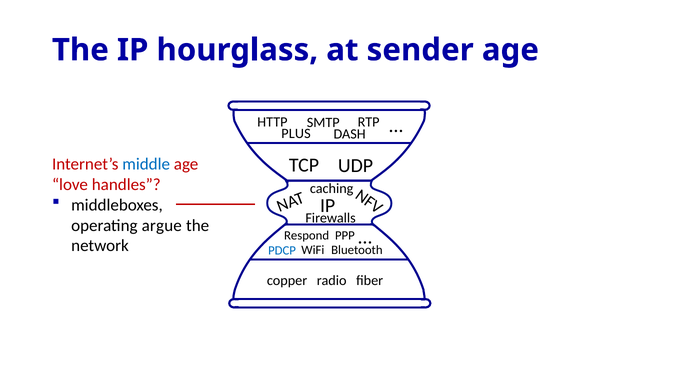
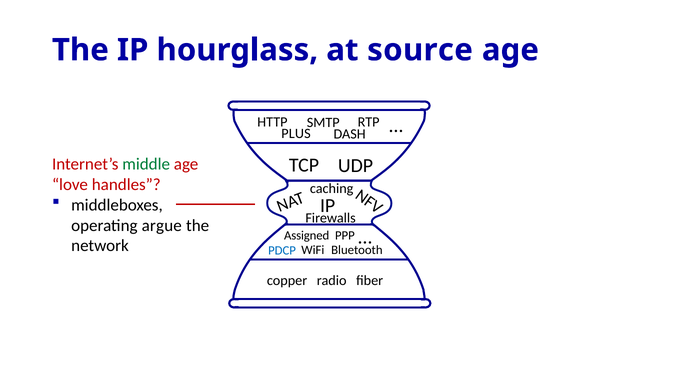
sender: sender -> source
middle colour: blue -> green
Respond: Respond -> Assigned
